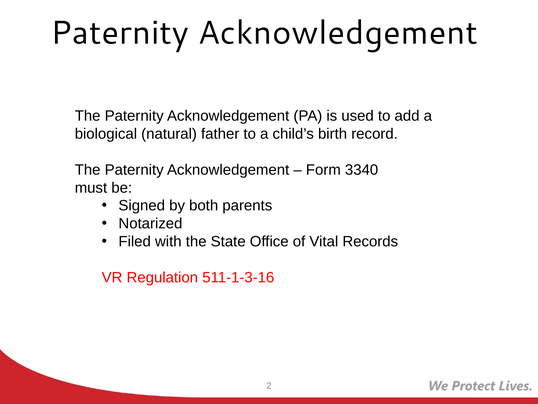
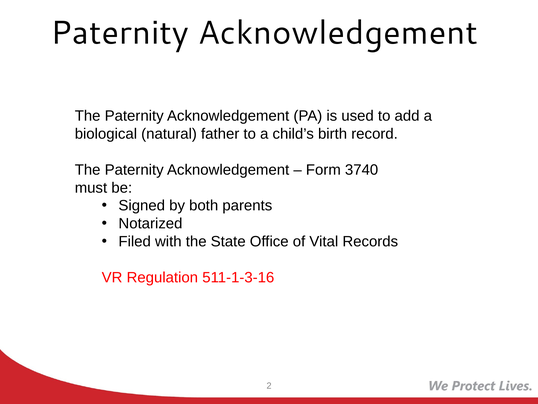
3340: 3340 -> 3740
